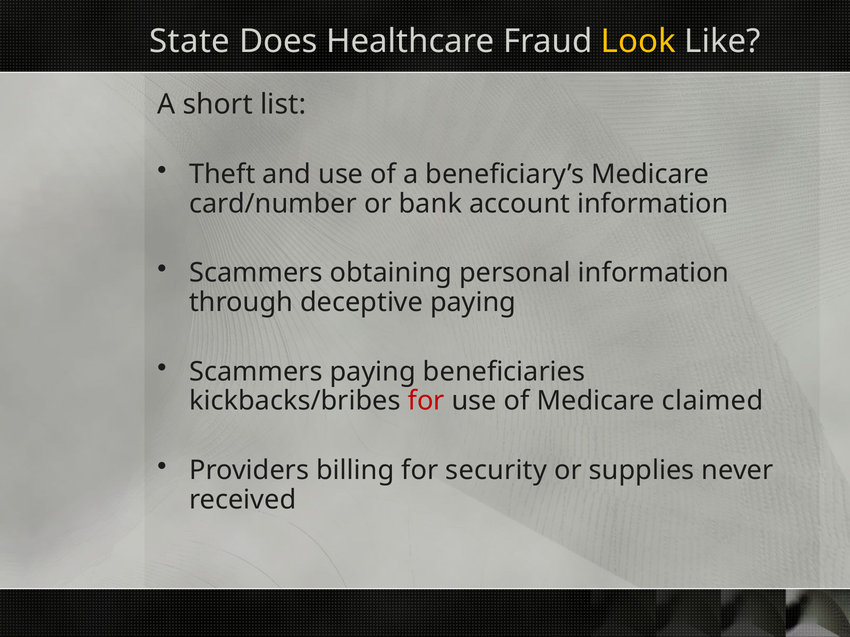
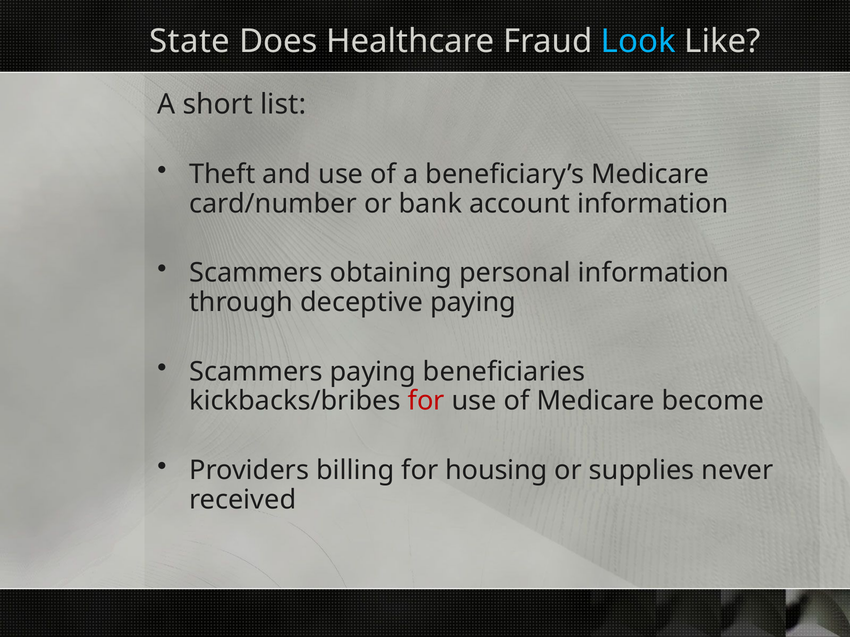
Look colour: yellow -> light blue
claimed: claimed -> become
security: security -> housing
